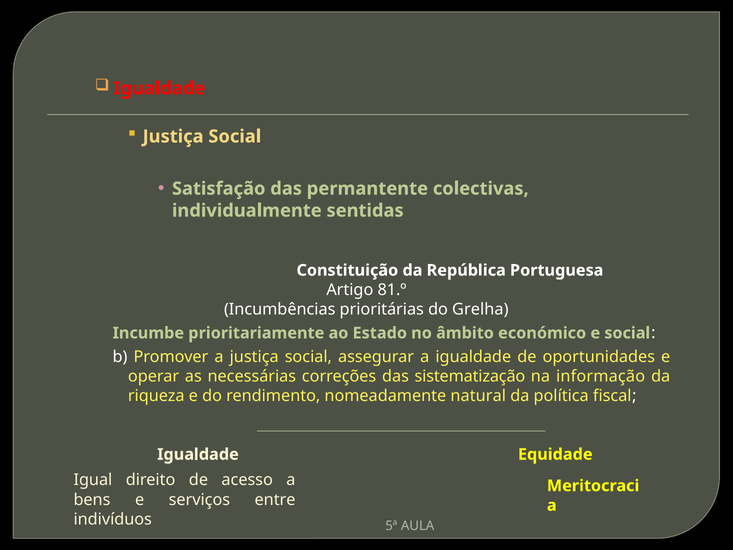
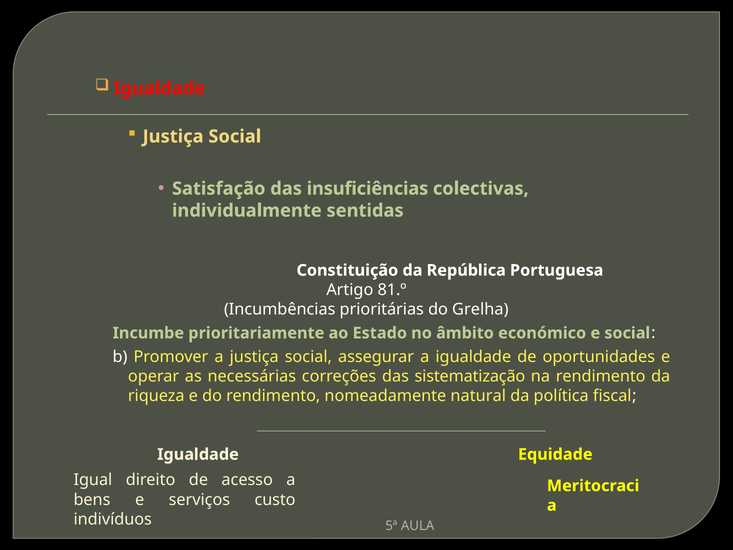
permantente: permantente -> insuficiências
na informação: informação -> rendimento
entre: entre -> custo
